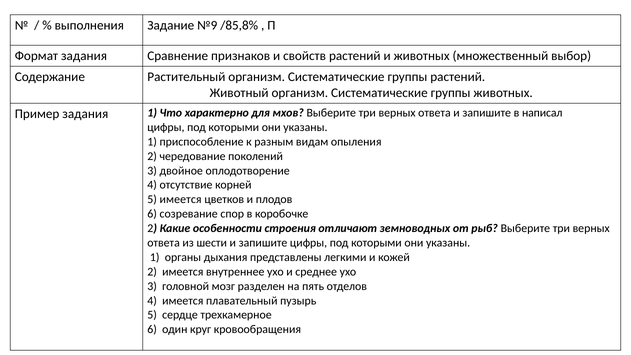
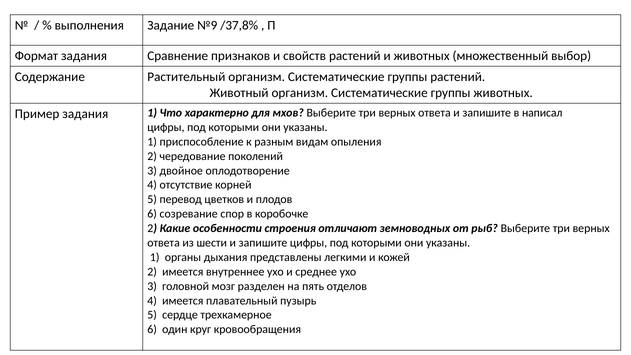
/85,8%: /85,8% -> /37,8%
5 имеется: имеется -> перевод
